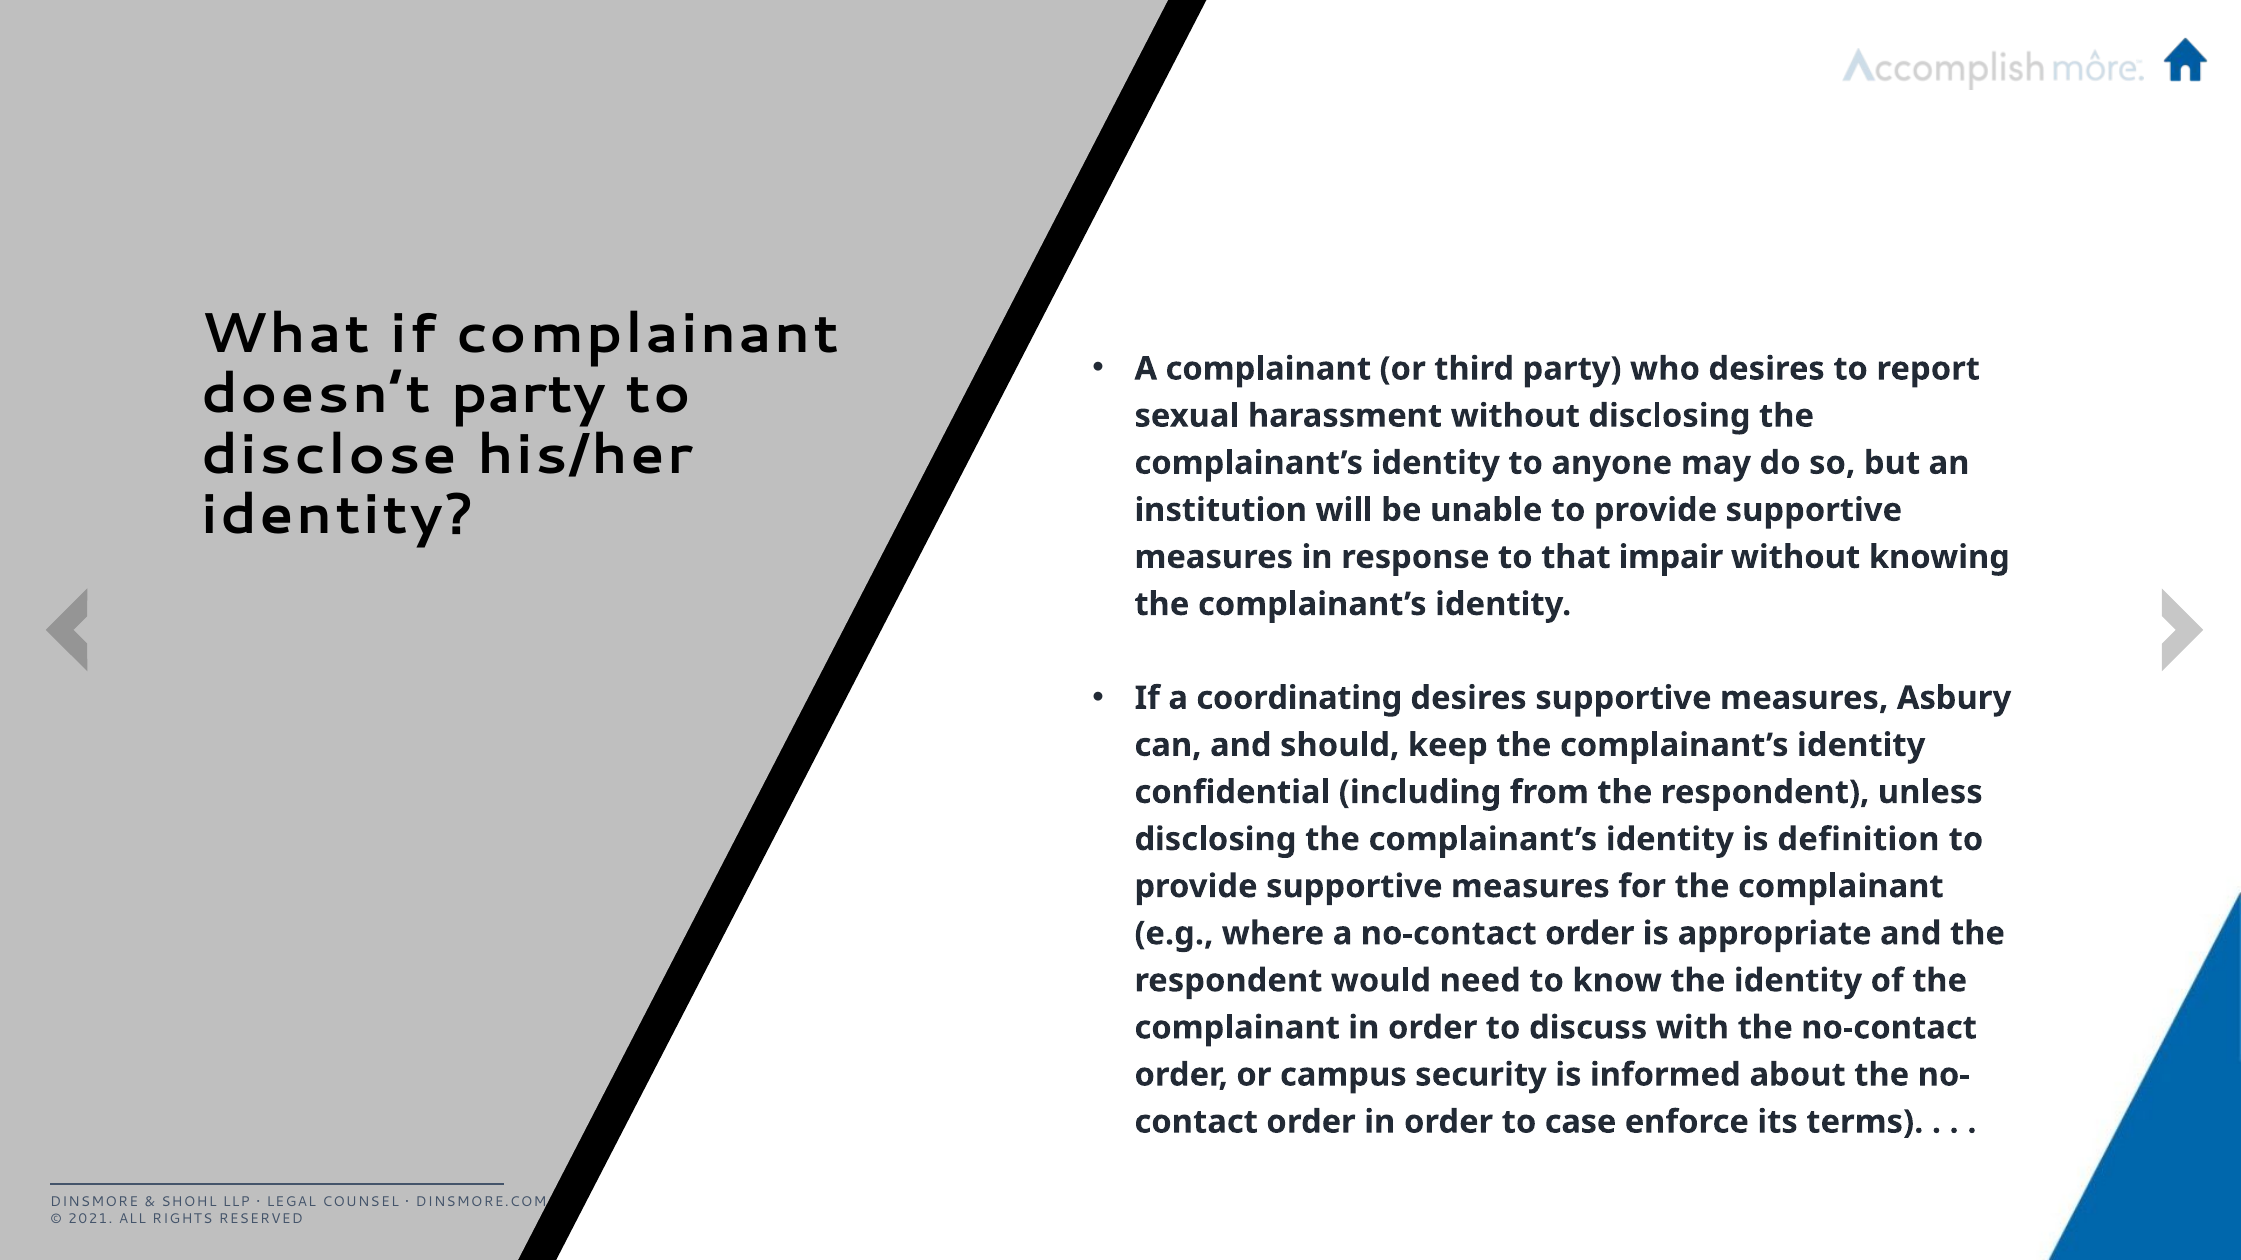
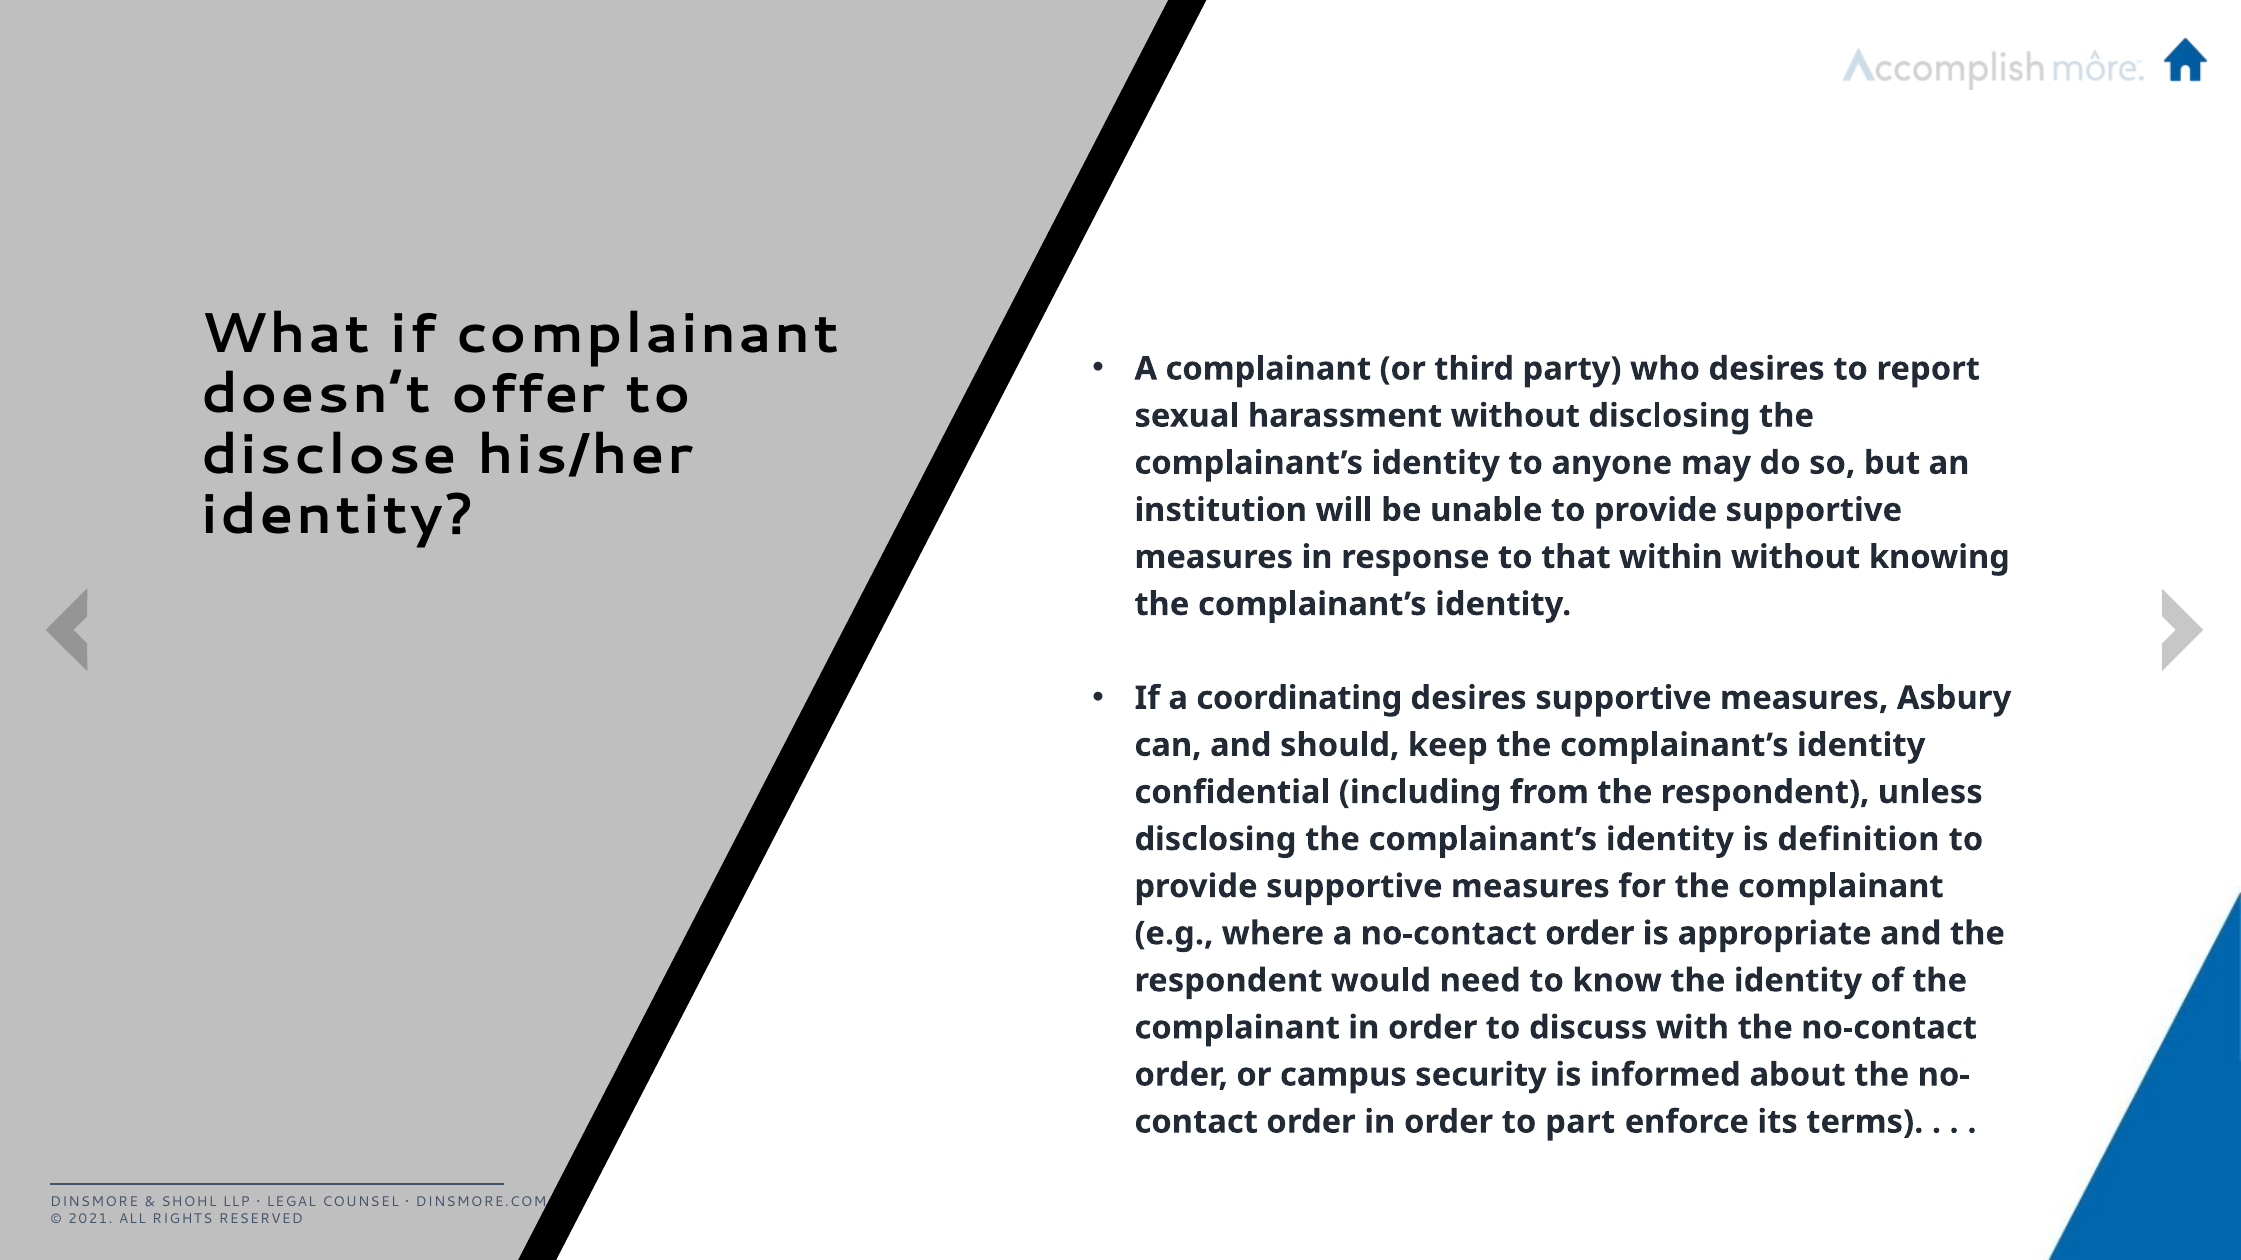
doesn’t party: party -> offer
impair: impair -> within
case: case -> part
